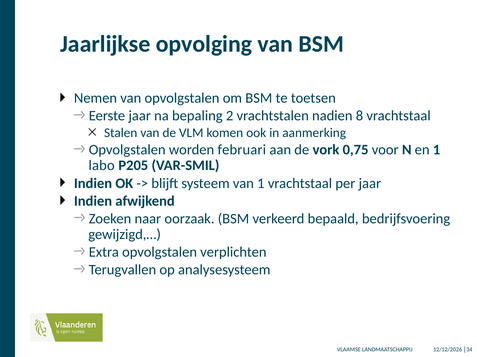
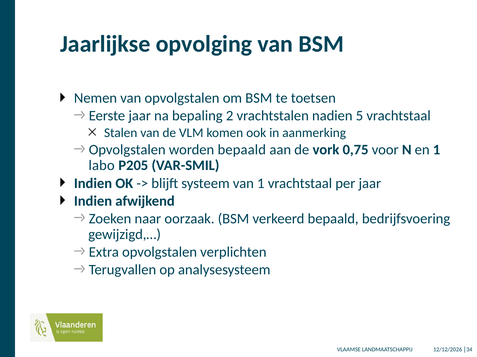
8: 8 -> 5
worden februari: februari -> bepaald
